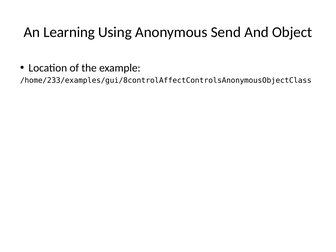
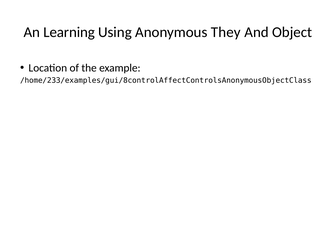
Send: Send -> They
